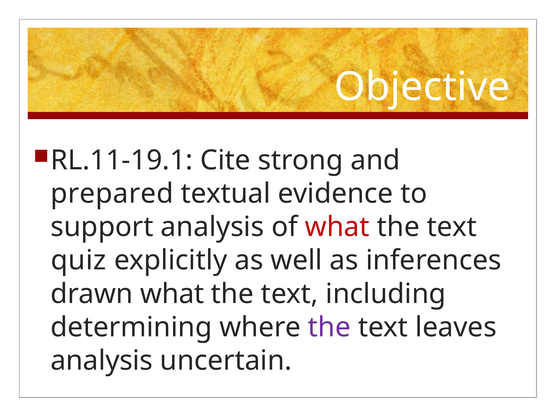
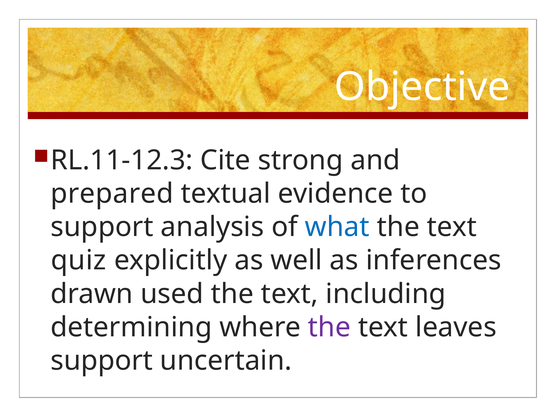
RL.11-19.1: RL.11-19.1 -> RL.11-12.3
what at (337, 227) colour: red -> blue
drawn what: what -> used
analysis at (102, 361): analysis -> support
